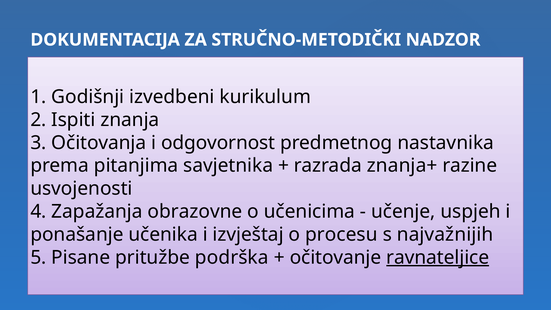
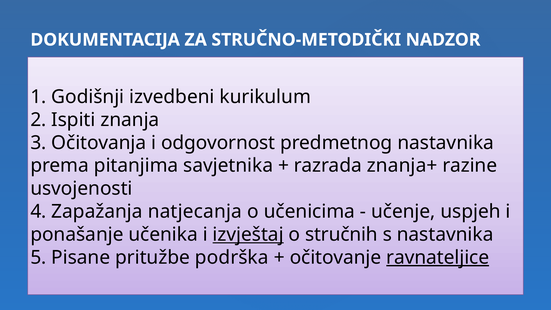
obrazovne: obrazovne -> natjecanja
izvještaj underline: none -> present
procesu: procesu -> stručnih
s najvažnijih: najvažnijih -> nastavnika
